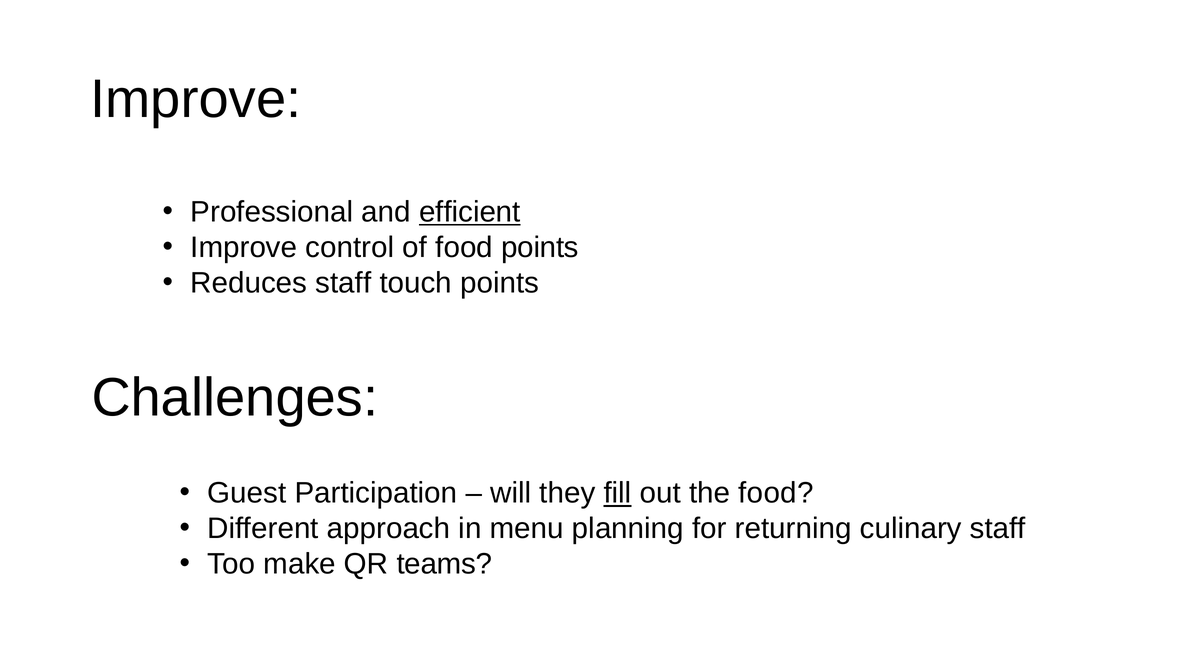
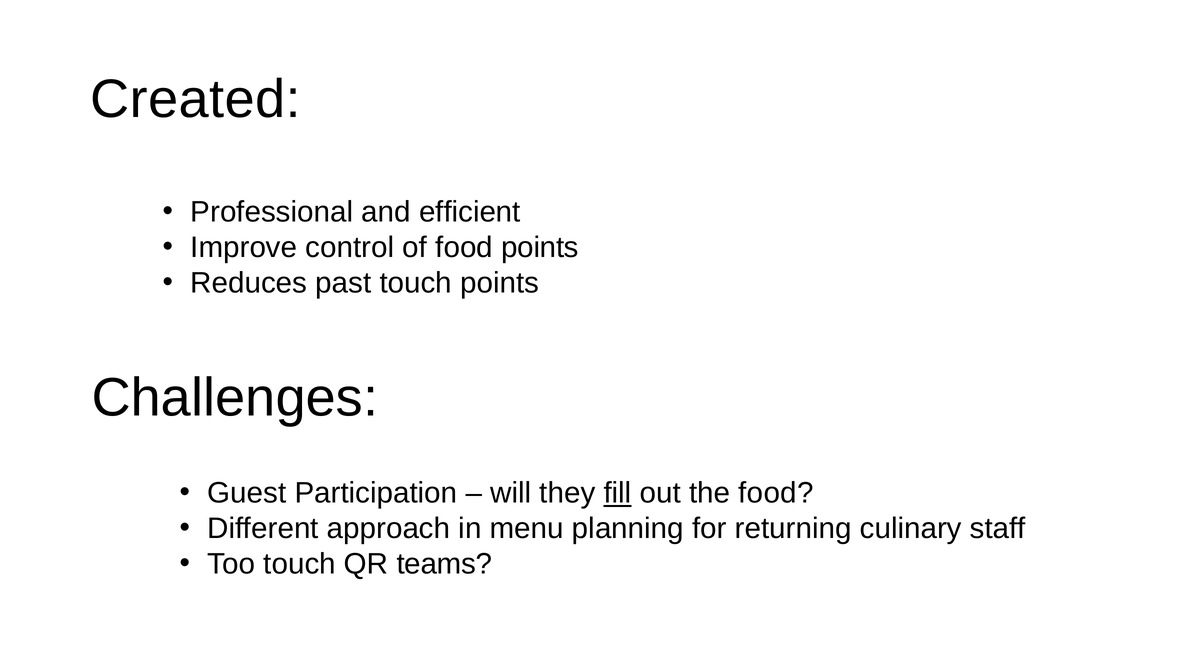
Improve at (196, 99): Improve -> Created
efficient underline: present -> none
Reduces staff: staff -> past
Too make: make -> touch
